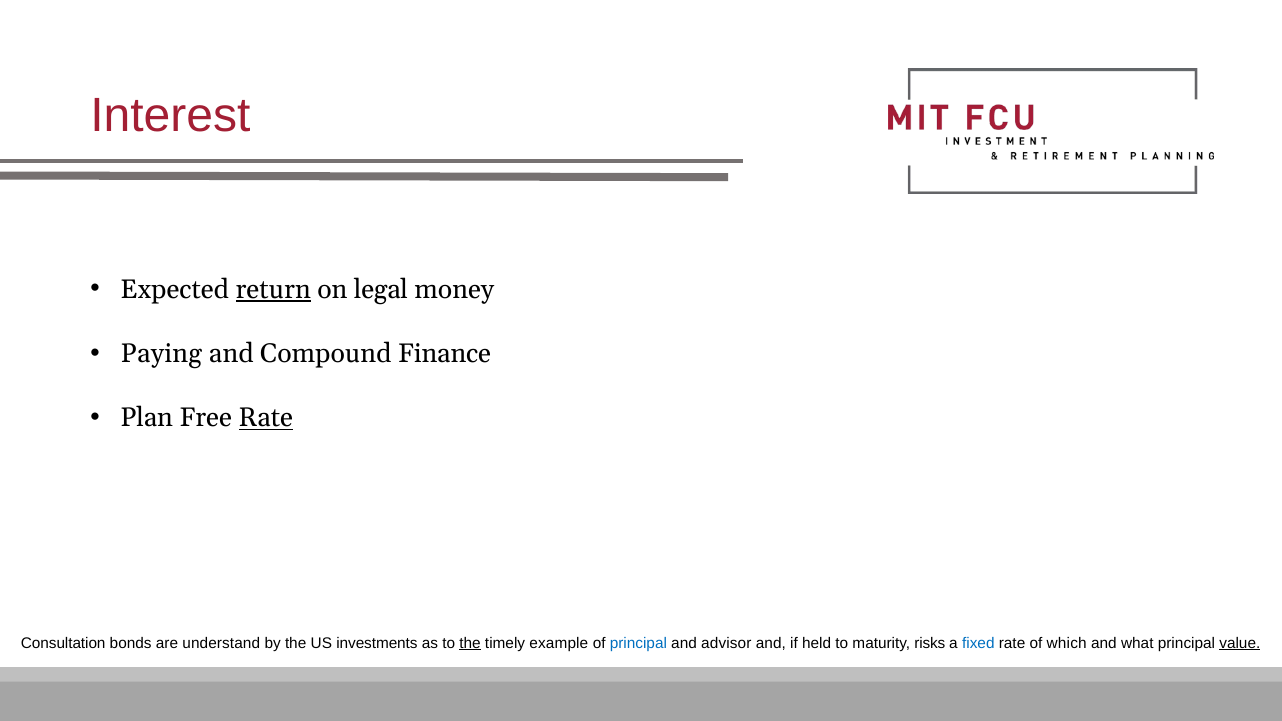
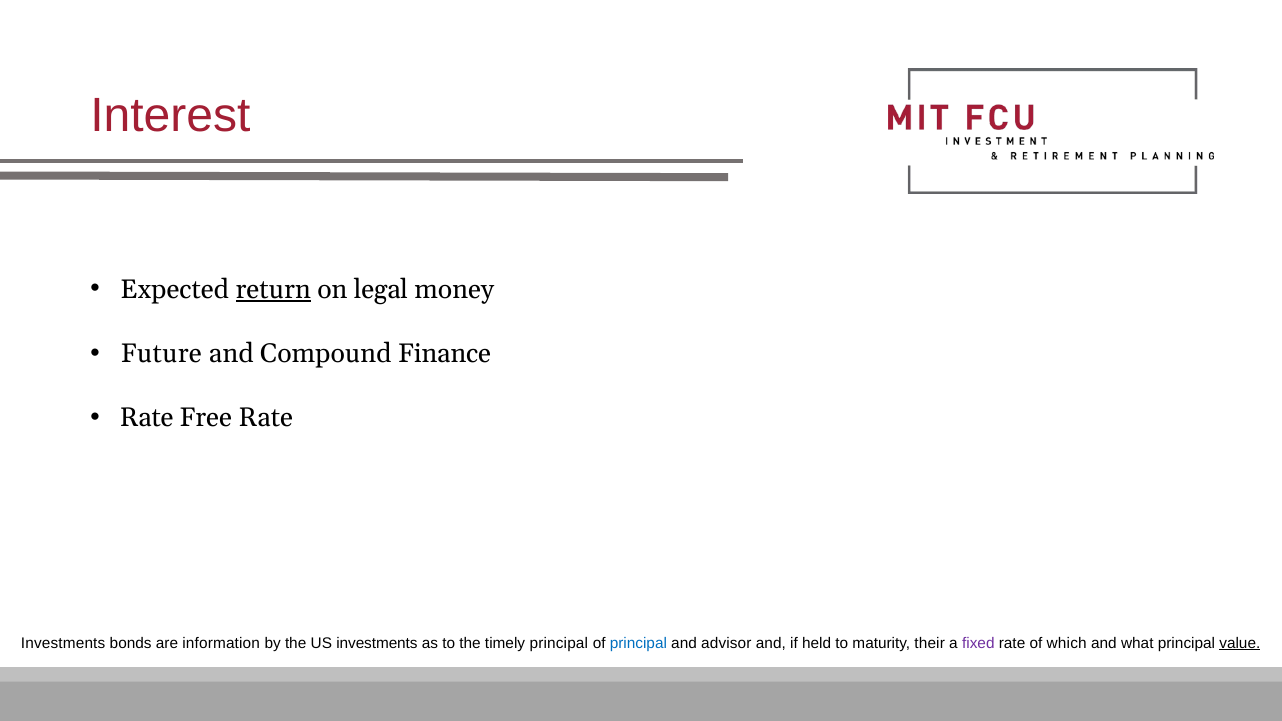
Paying: Paying -> Future
Plan at (147, 418): Plan -> Rate
Rate at (266, 418) underline: present -> none
Consultation at (63, 643): Consultation -> Investments
understand: understand -> information
the at (470, 643) underline: present -> none
timely example: example -> principal
risks: risks -> their
fixed colour: blue -> purple
